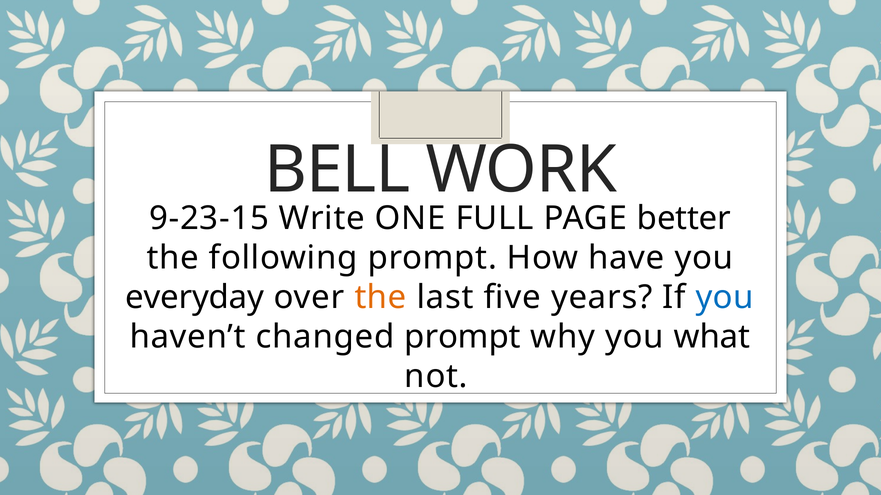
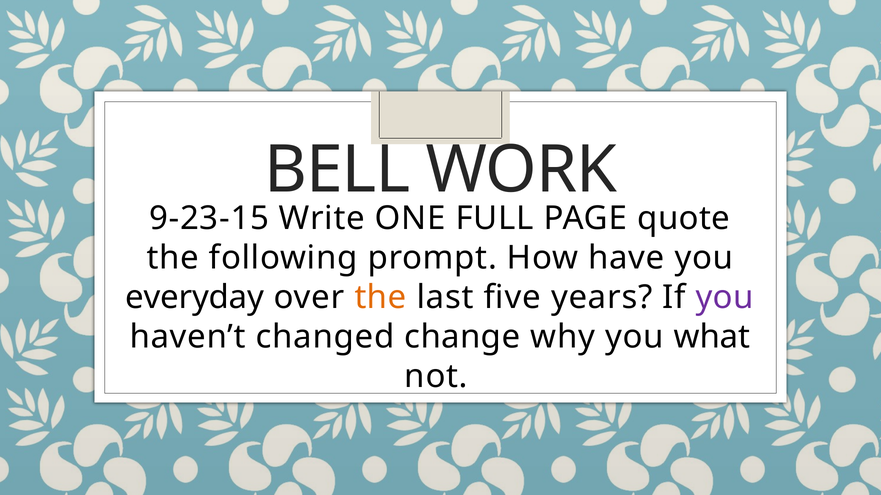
better: better -> quote
you at (725, 298) colour: blue -> purple
changed prompt: prompt -> change
